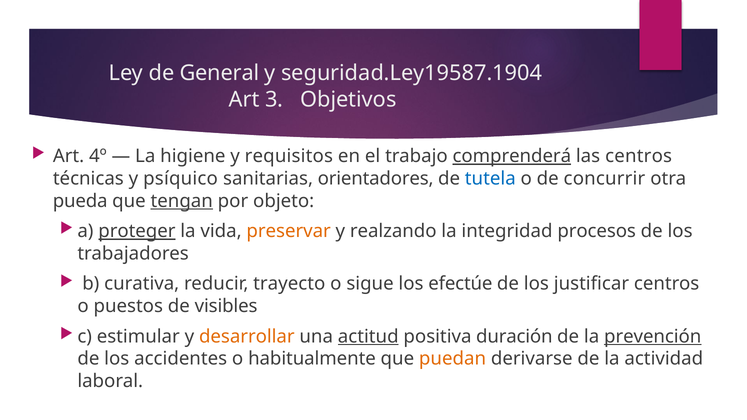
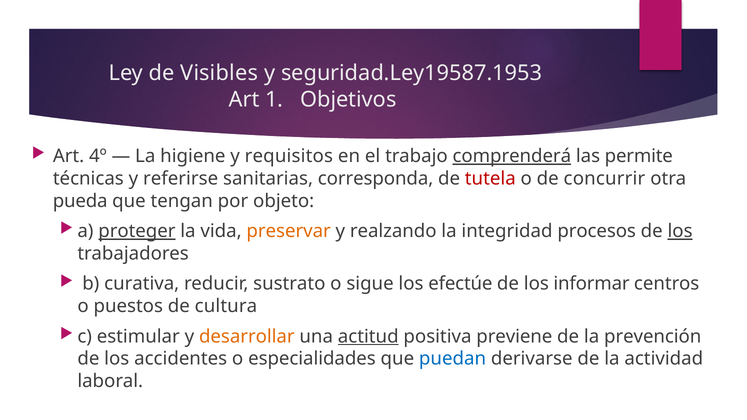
General: General -> Visibles
seguridad.Ley19587.1904: seguridad.Ley19587.1904 -> seguridad.Ley19587.1953
3: 3 -> 1
las centros: centros -> permite
psíquico: psíquico -> referirse
orientadores: orientadores -> corresponda
tutela colour: blue -> red
tengan underline: present -> none
los at (680, 231) underline: none -> present
trayecto: trayecto -> sustrato
justificar: justificar -> informar
visibles: visibles -> cultura
duración: duración -> previene
prevención underline: present -> none
habitualmente: habitualmente -> especialidades
puedan colour: orange -> blue
